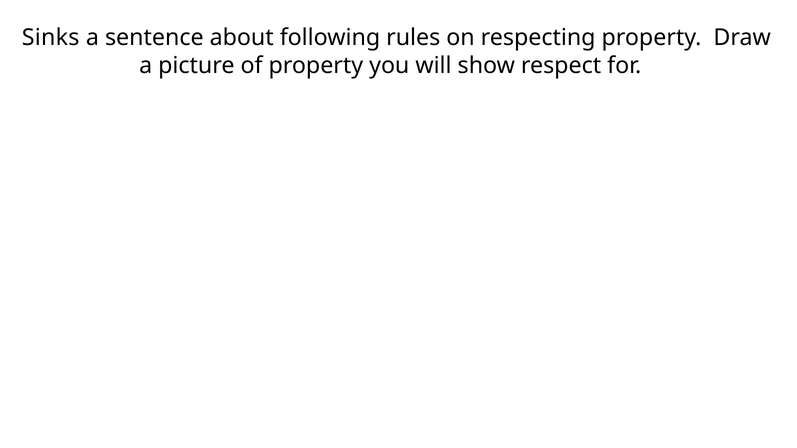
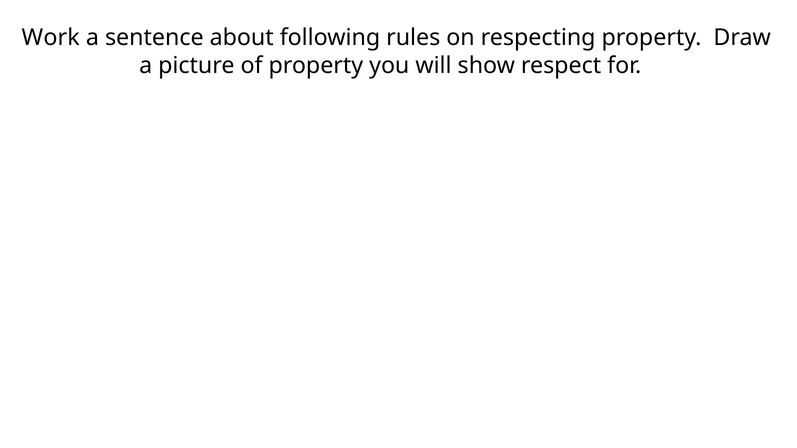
Sinks: Sinks -> Work
